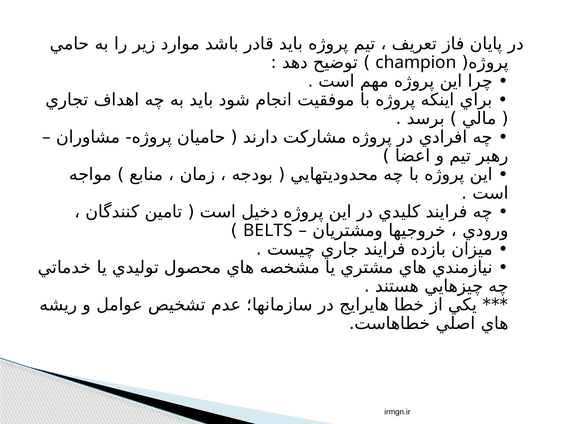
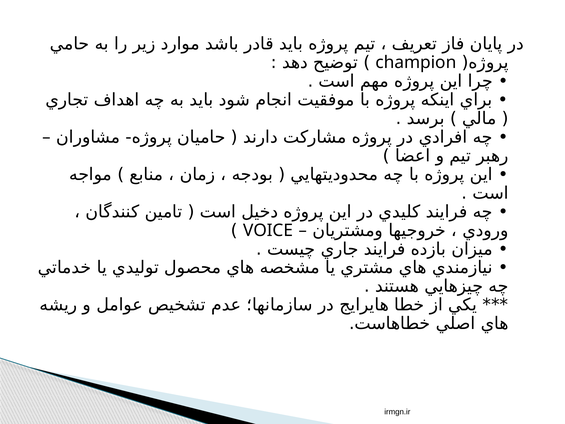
BELTS: BELTS -> VOICE
